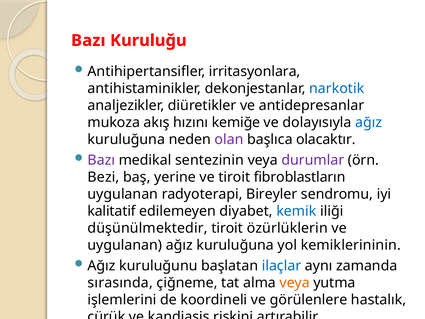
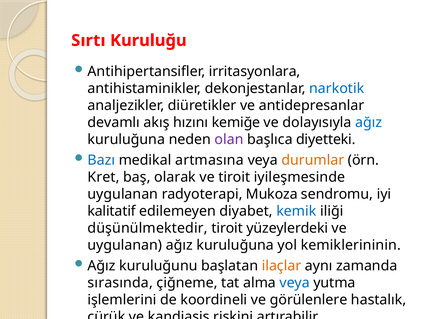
Bazı at (88, 40): Bazı -> Sırtı
mukoza: mukoza -> devamlı
olacaktır: olacaktır -> diyetteki
Bazı at (101, 160) colour: purple -> blue
sentezinin: sentezinin -> artmasına
durumlar colour: purple -> orange
Bezi: Bezi -> Kret
yerine: yerine -> olarak
fibroblastların: fibroblastların -> iyileşmesinde
Bireyler: Bireyler -> Mukoza
özürlüklerin: özürlüklerin -> yüzeylerdeki
ilaçlar colour: blue -> orange
veya at (295, 282) colour: orange -> blue
